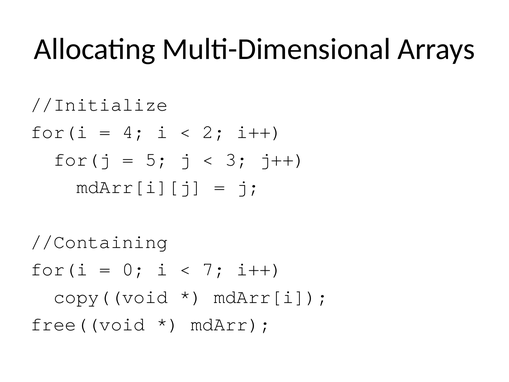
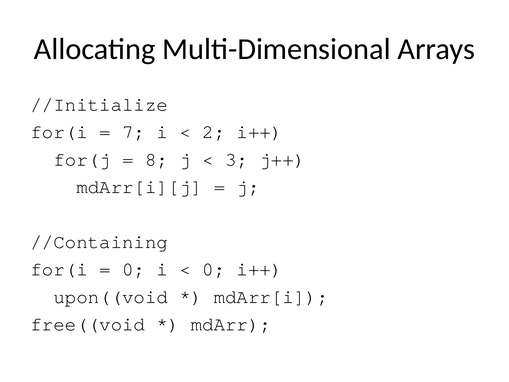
4: 4 -> 7
5: 5 -> 8
7 at (214, 269): 7 -> 0
copy((void: copy((void -> upon((void
